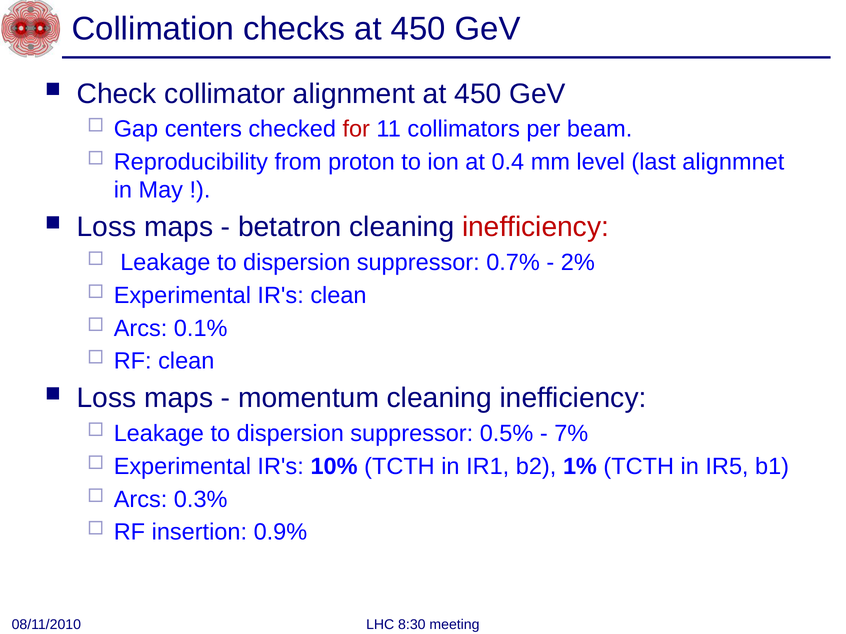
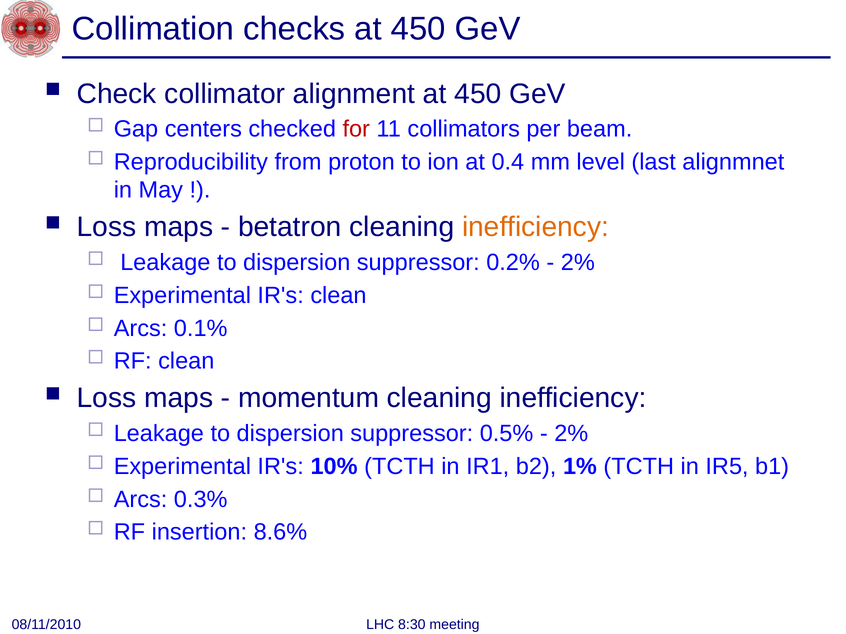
inefficiency at (536, 227) colour: red -> orange
0.7%: 0.7% -> 0.2%
7% at (571, 434): 7% -> 2%
0.9%: 0.9% -> 8.6%
